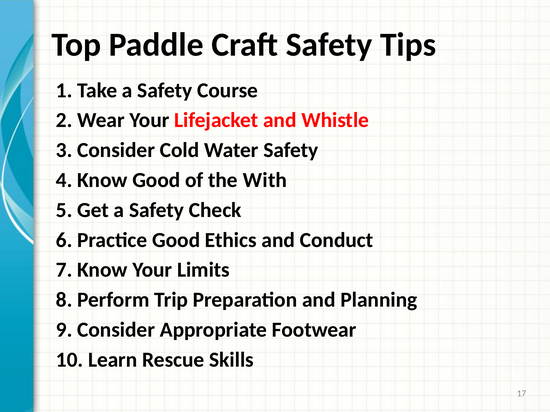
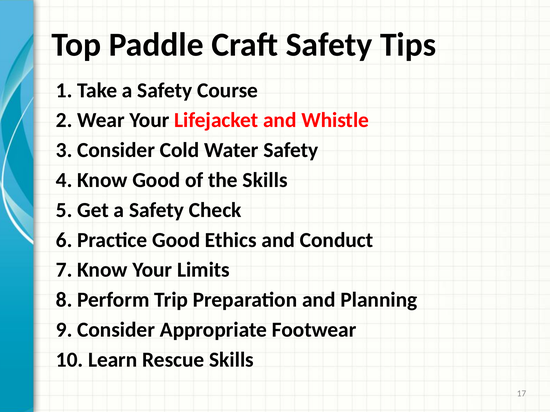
the With: With -> Skills
